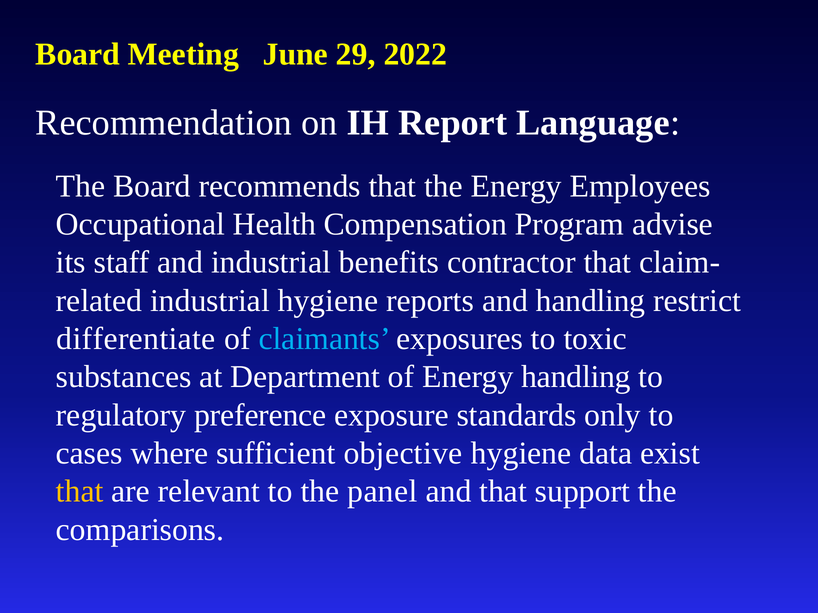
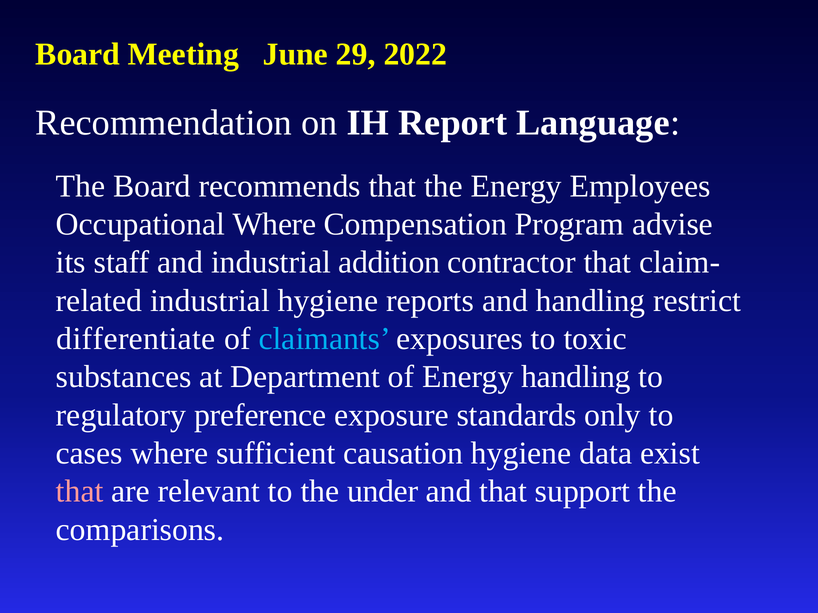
Occupational Health: Health -> Where
benefits: benefits -> addition
objective: objective -> causation
that at (80, 492) colour: yellow -> pink
panel: panel -> under
